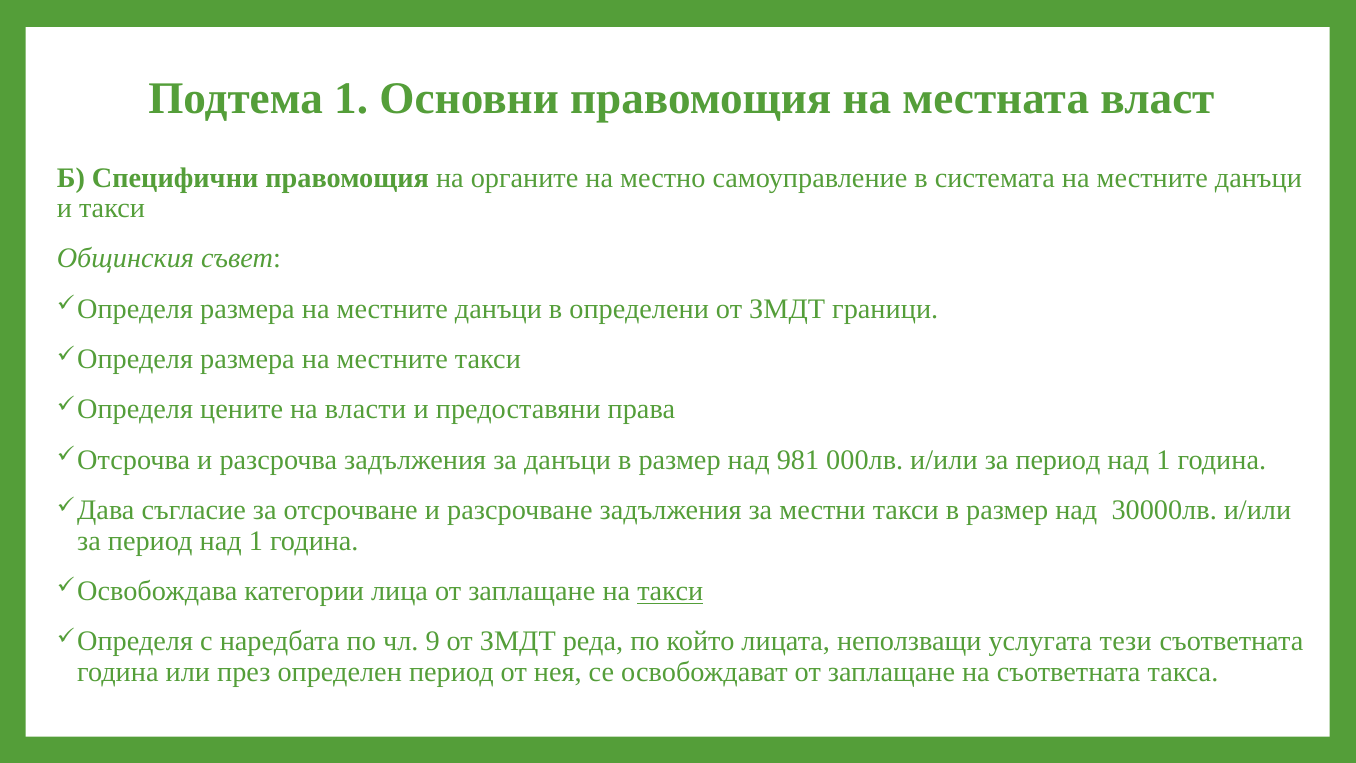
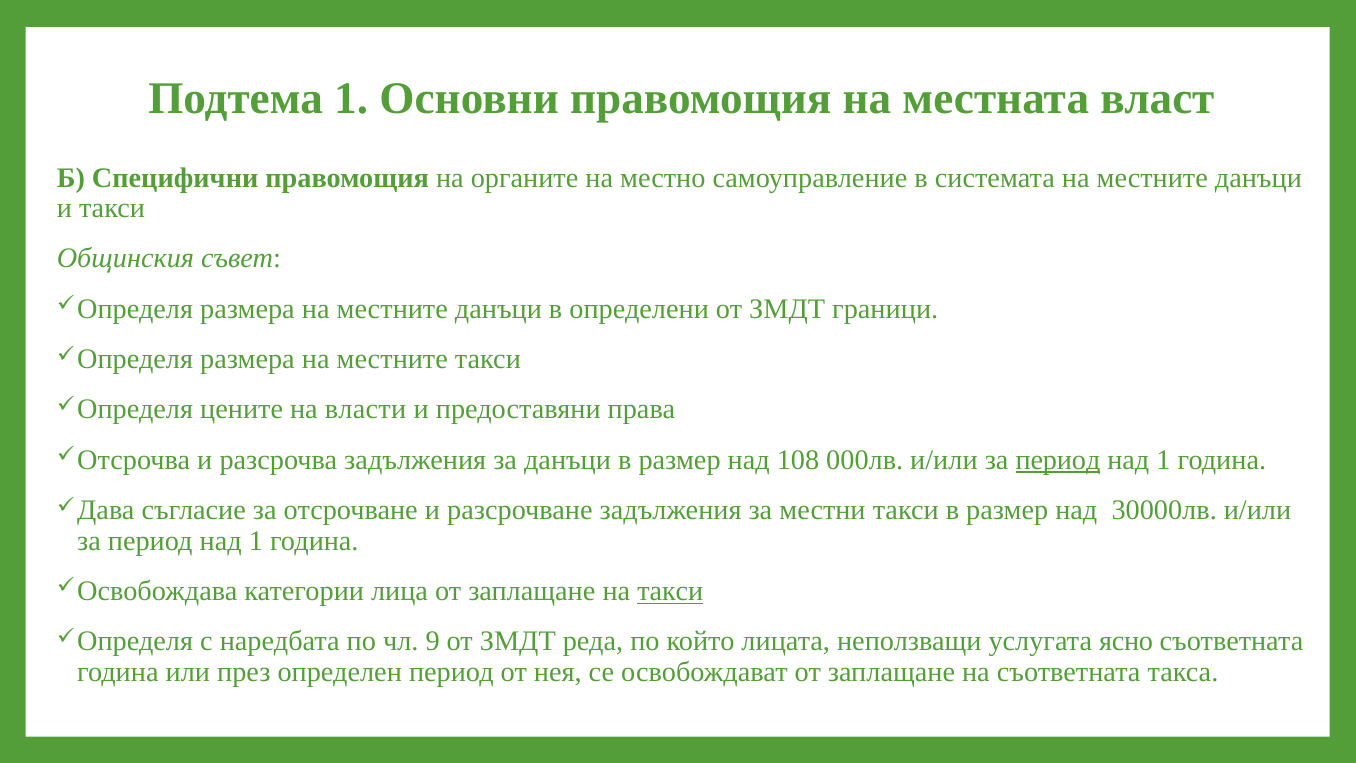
981: 981 -> 108
период at (1058, 460) underline: none -> present
тези: тези -> ясно
